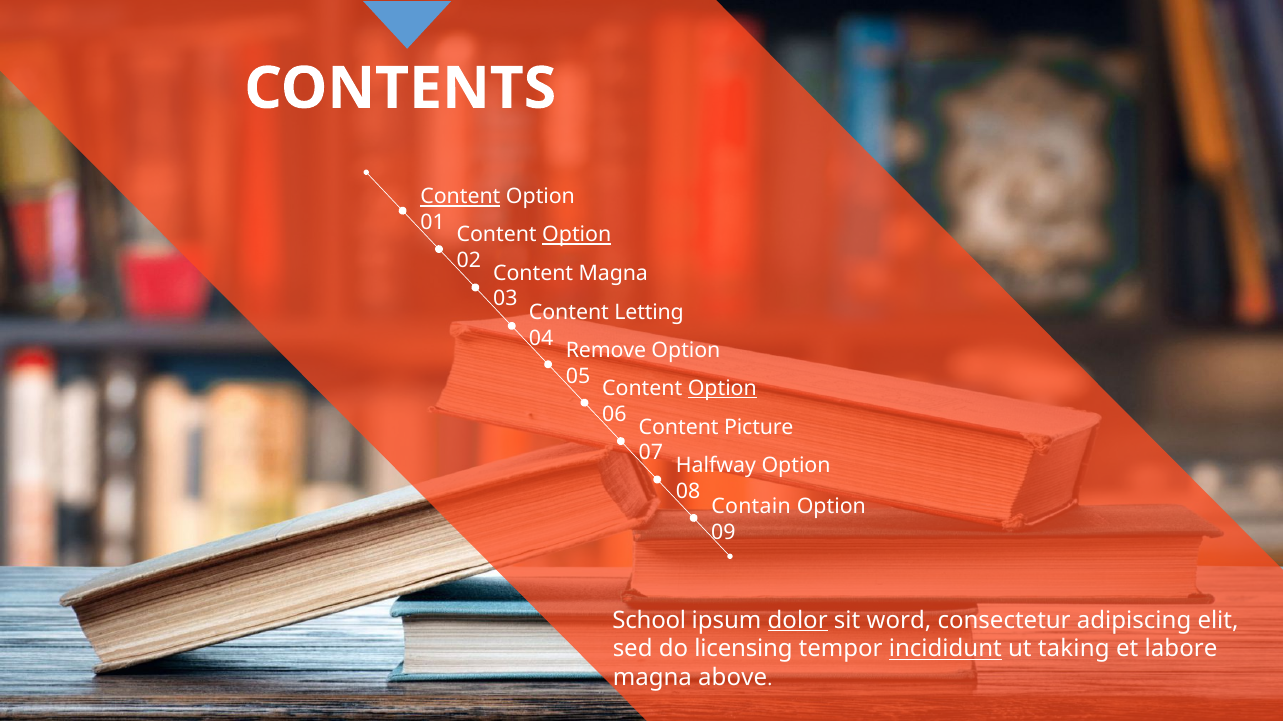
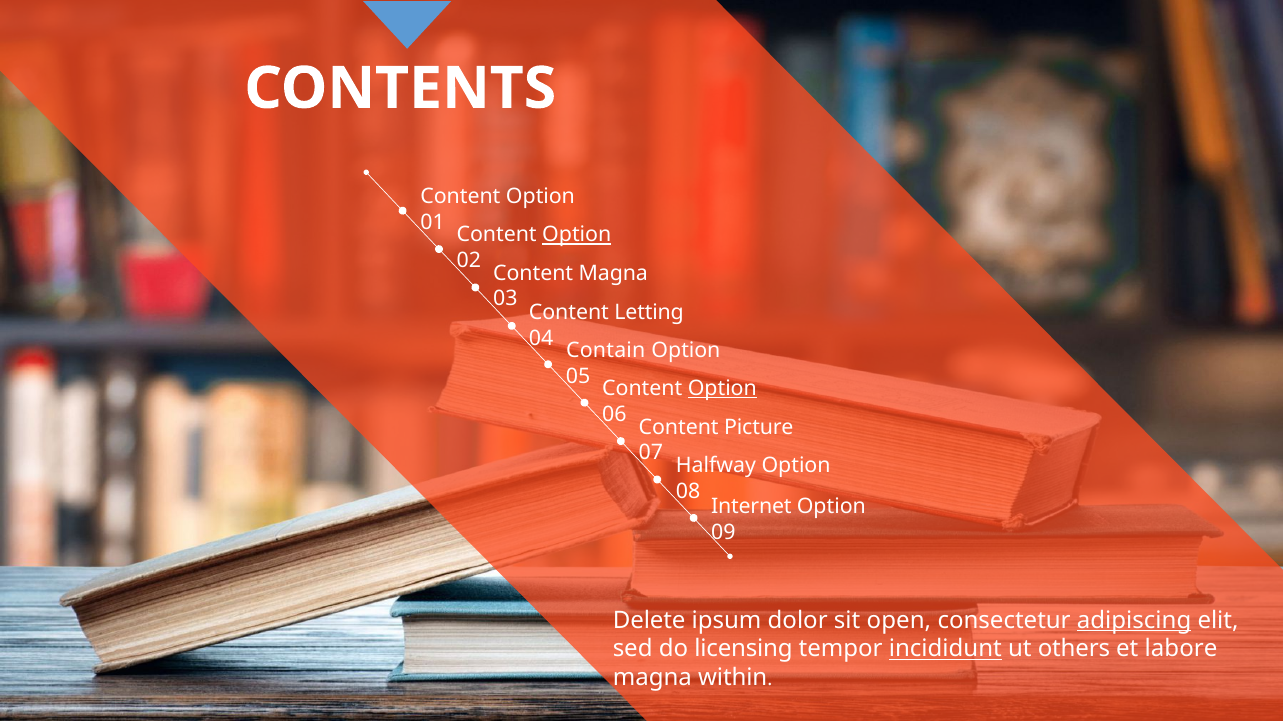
Content at (460, 197) underline: present -> none
Remove: Remove -> Contain
Contain: Contain -> Internet
School: School -> Delete
dolor underline: present -> none
word: word -> open
adipiscing underline: none -> present
taking: taking -> others
above: above -> within
